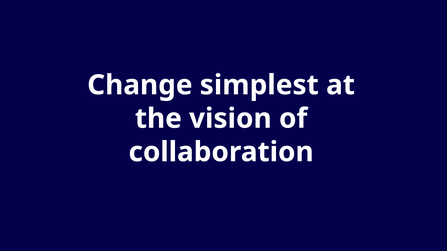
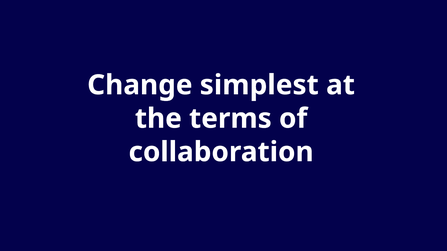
vision: vision -> terms
